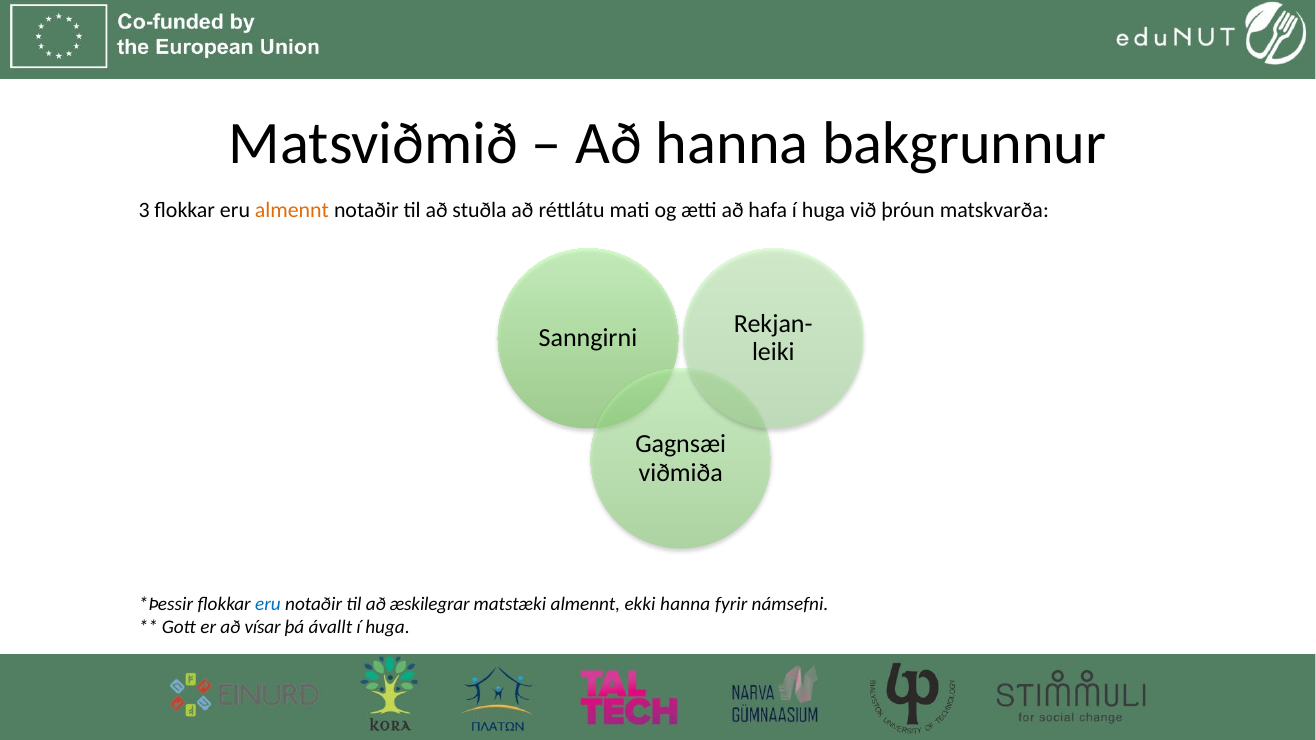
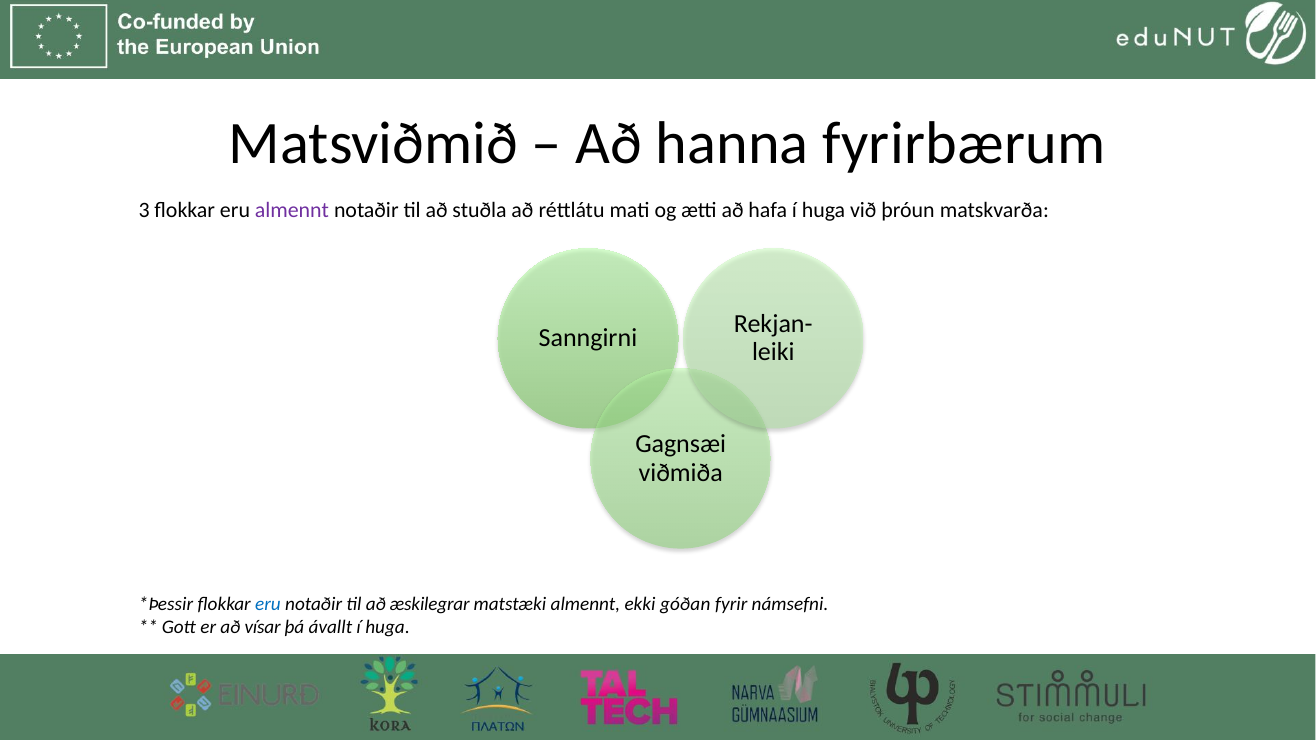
bakgrunnur: bakgrunnur -> fyrirbærum
almennt at (292, 210) colour: orange -> purple
ekki hanna: hanna -> góðan
